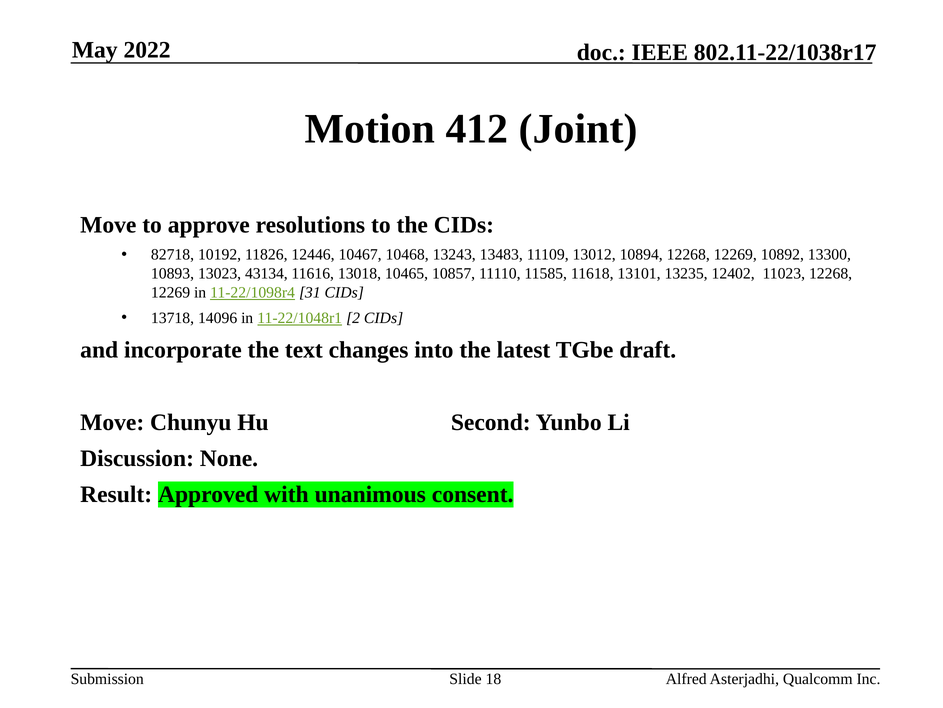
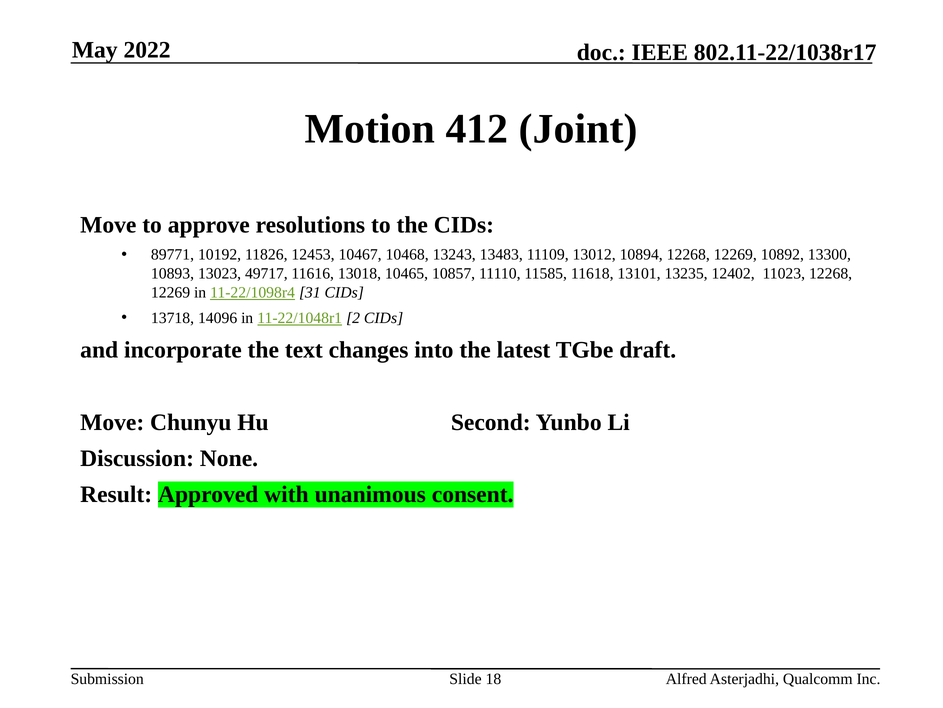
82718: 82718 -> 89771
12446: 12446 -> 12453
43134: 43134 -> 49717
